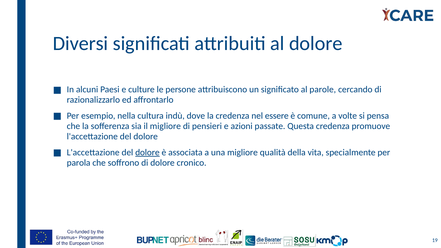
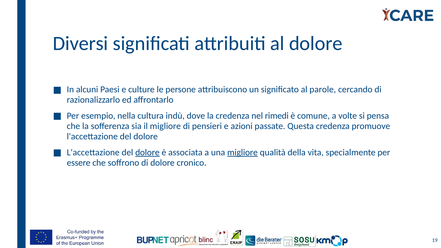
essere: essere -> rimedi
migliore at (242, 153) underline: none -> present
parola: parola -> essere
